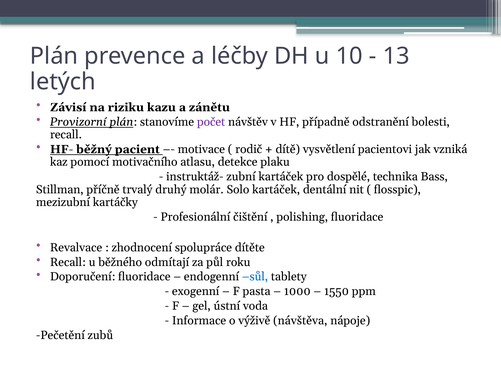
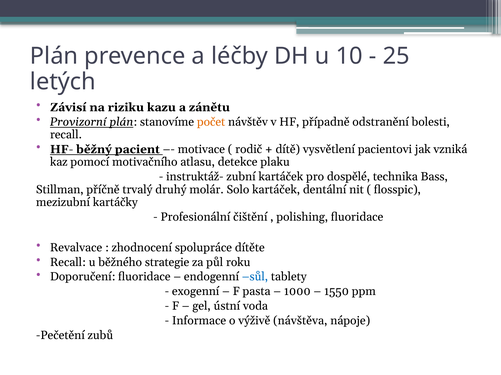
13: 13 -> 25
počet colour: purple -> orange
odmítají: odmítají -> strategie
